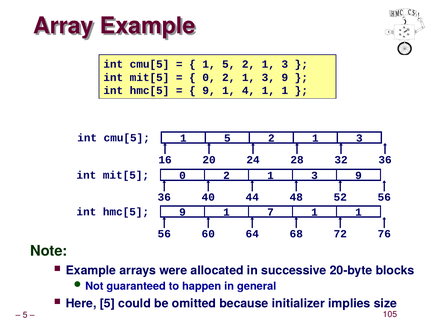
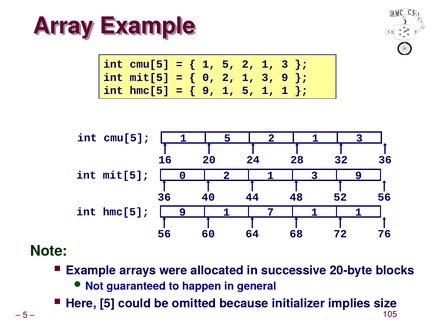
9 1 4: 4 -> 5
